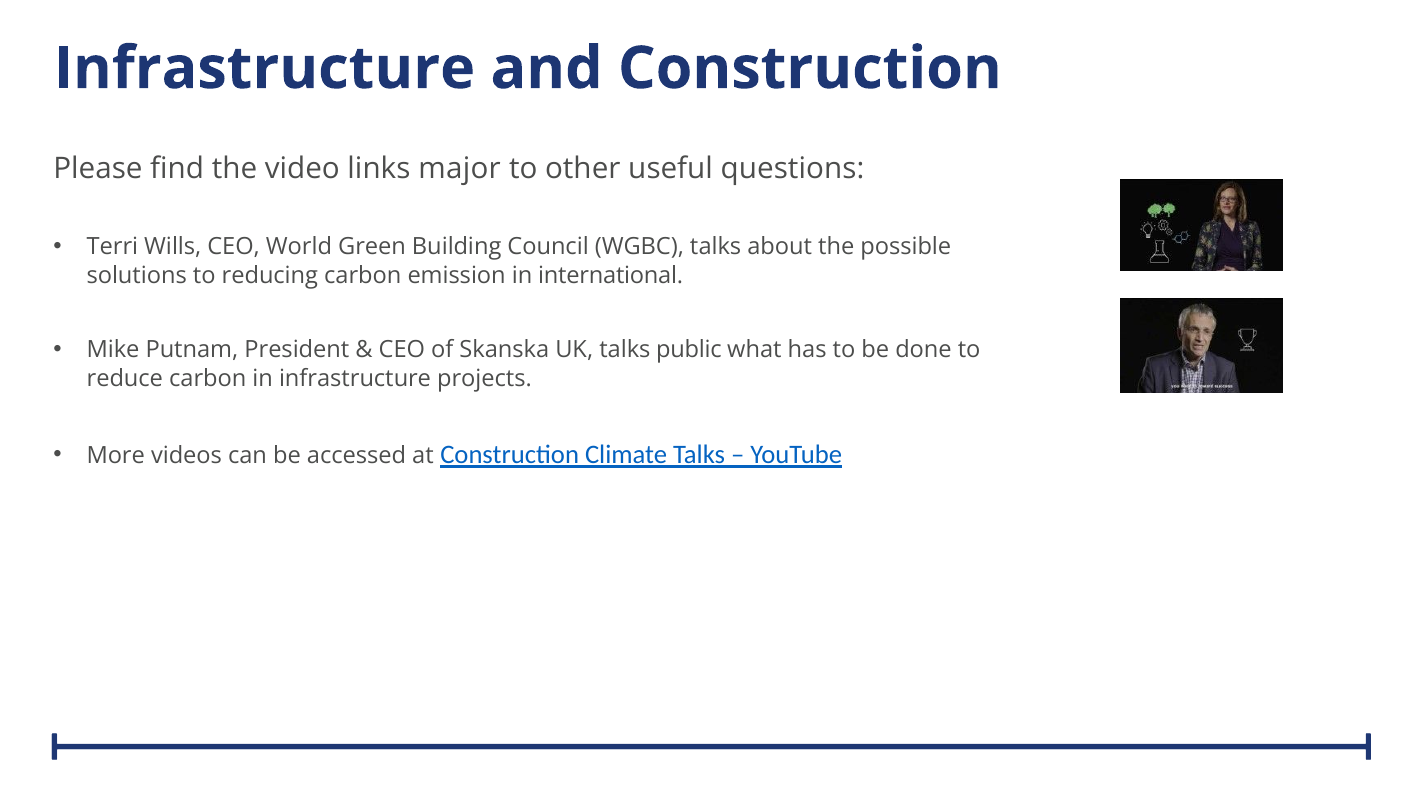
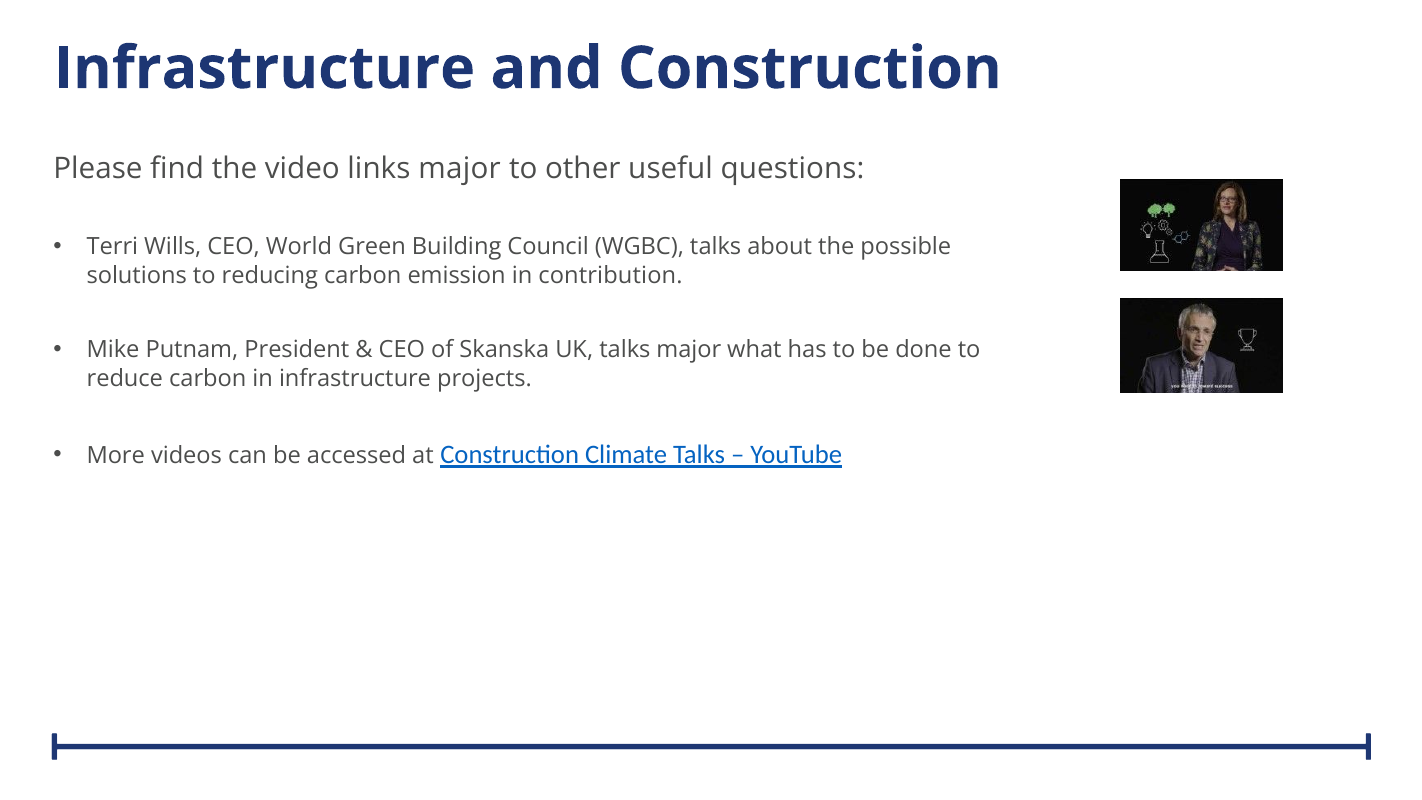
international: international -> contribution
talks public: public -> major
